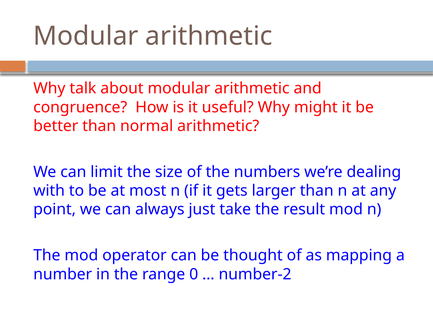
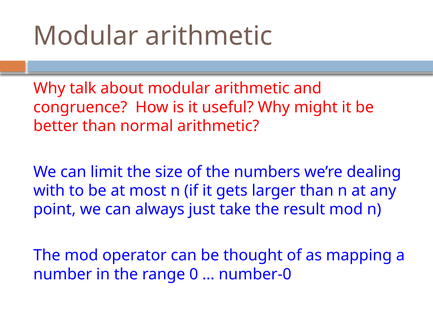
number-2: number-2 -> number-0
